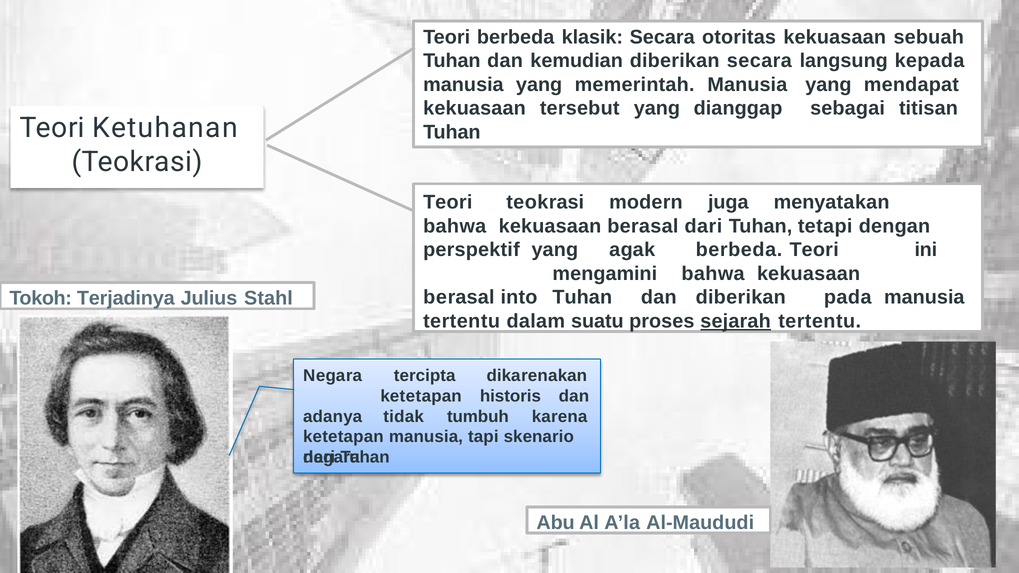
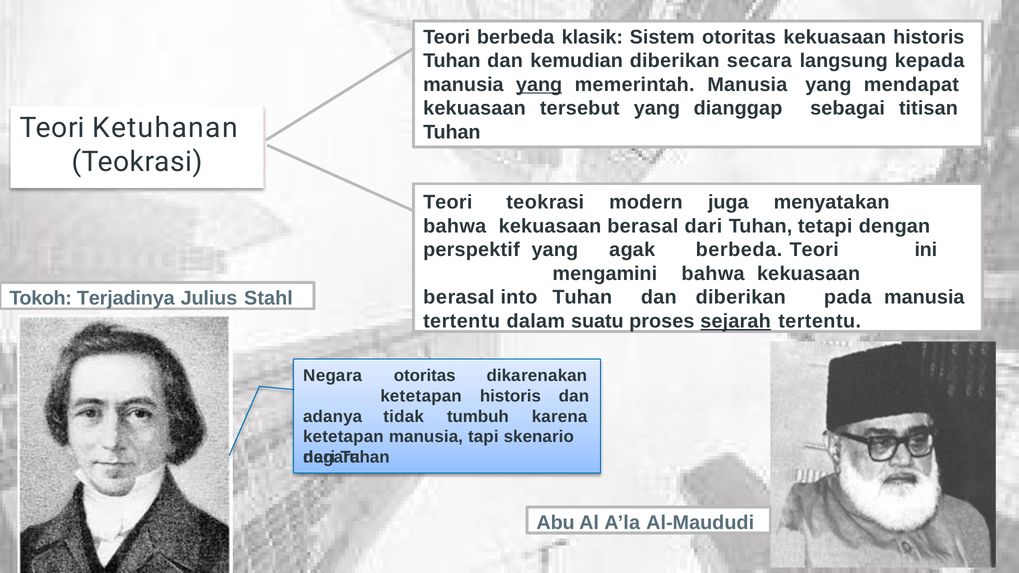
klasik Secara: Secara -> Sistem
kekuasaan sebuah: sebuah -> historis
yang at (539, 85) underline: none -> present
tercipta at (425, 376): tercipta -> otoritas
